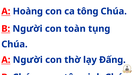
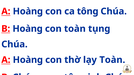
B Người: Người -> Hoàng
Người at (28, 60): Người -> Hoàng
lạy Đấng: Đấng -> Toàn
